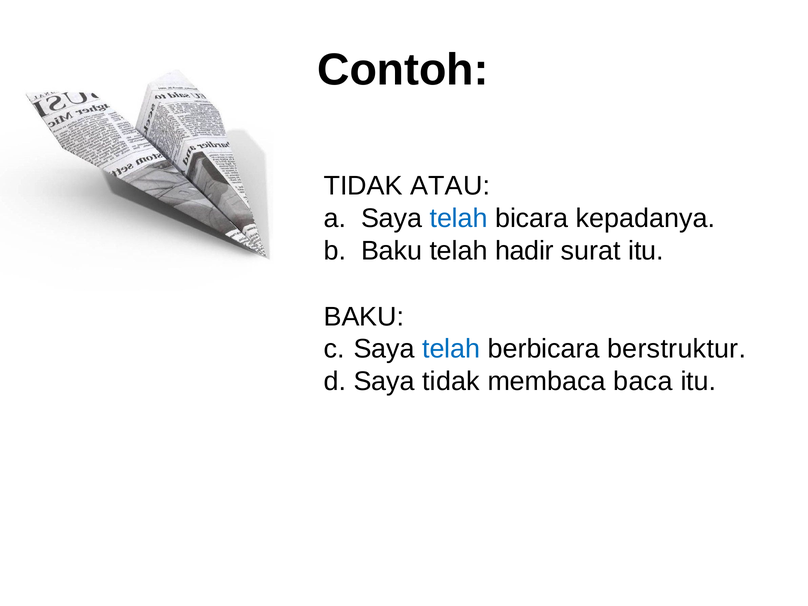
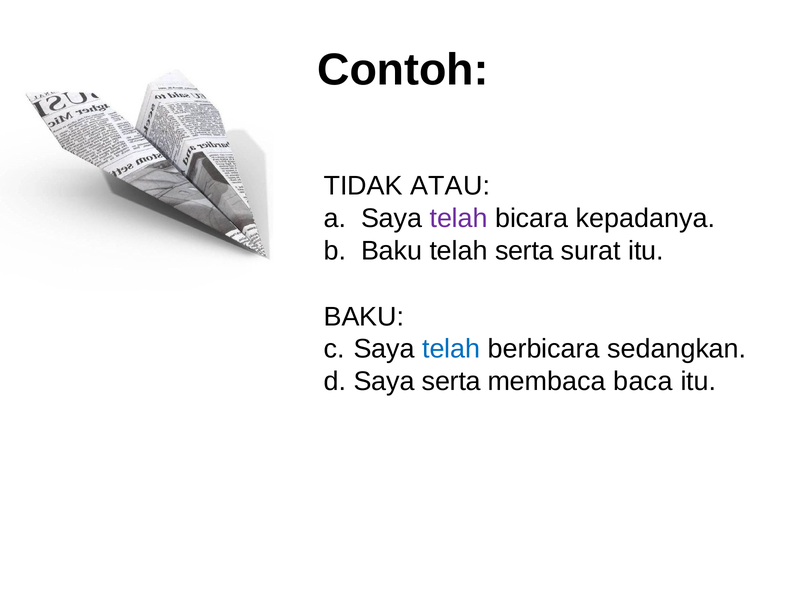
telah at (459, 218) colour: blue -> purple
telah hadir: hadir -> serta
berstruktur: berstruktur -> sedangkan
Saya tidak: tidak -> serta
